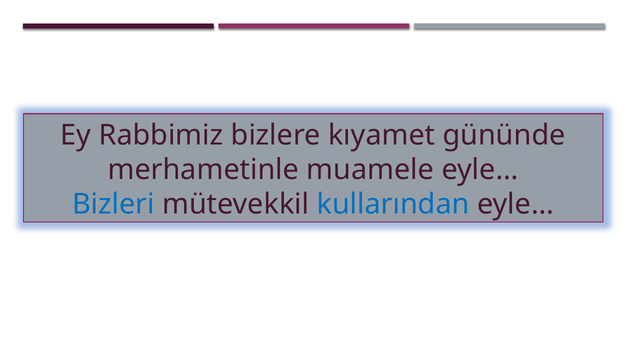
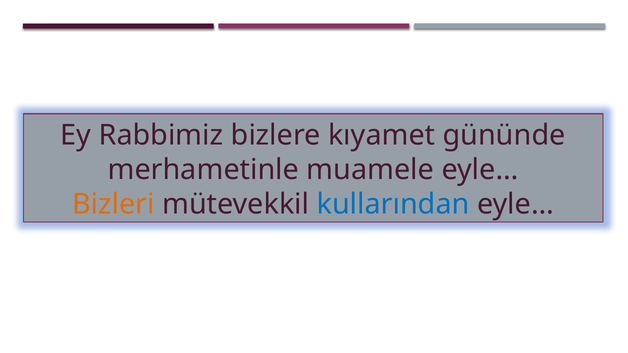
Bizleri colour: blue -> orange
